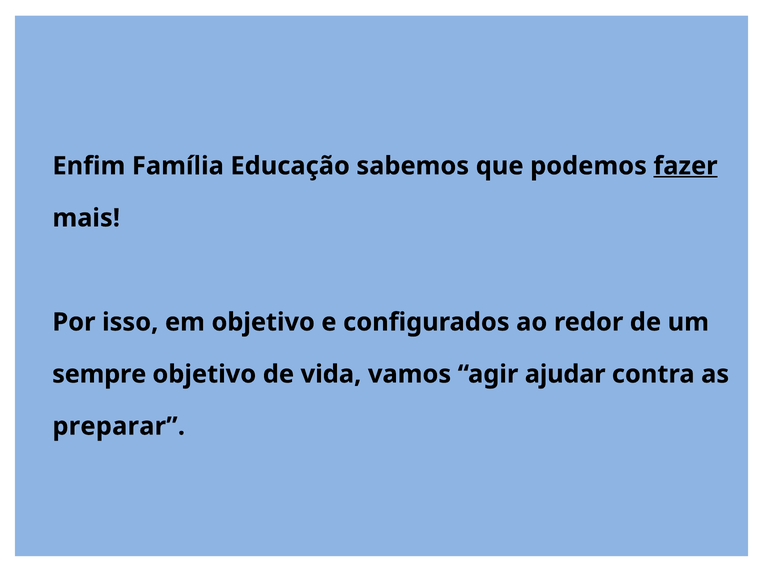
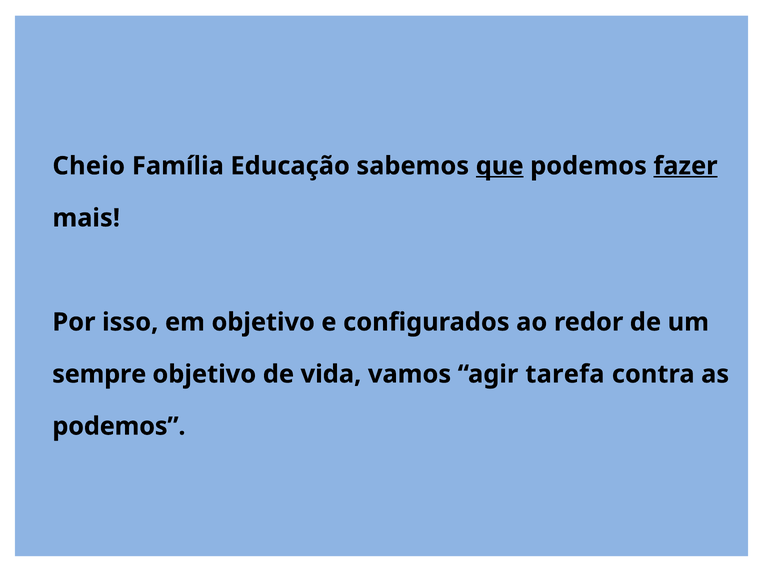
Enfim: Enfim -> Cheio
que underline: none -> present
ajudar: ajudar -> tarefa
preparar at (119, 426): preparar -> podemos
